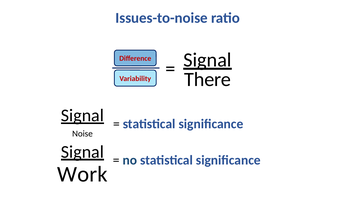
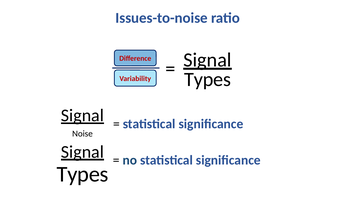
There at (208, 79): There -> Types
Work at (82, 174): Work -> Types
